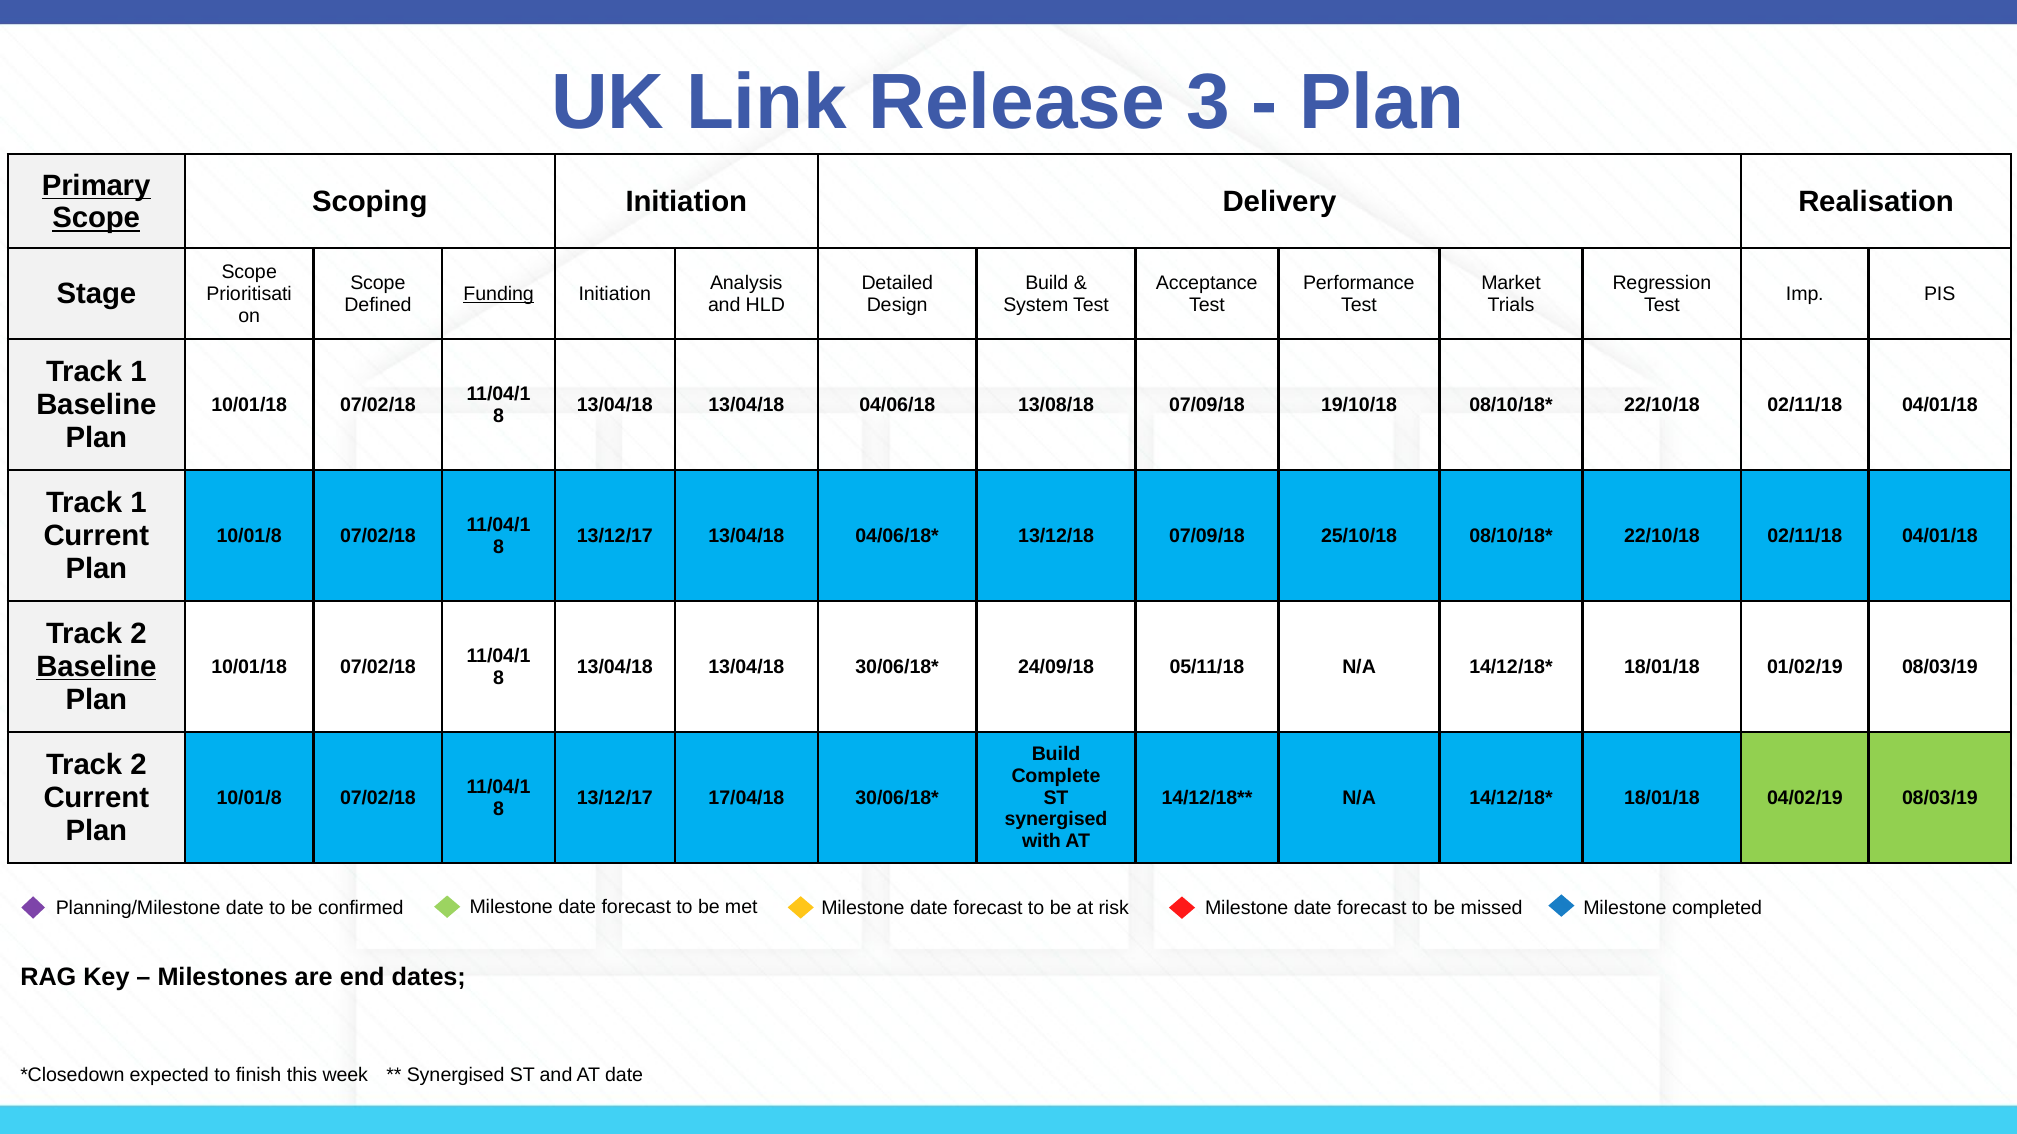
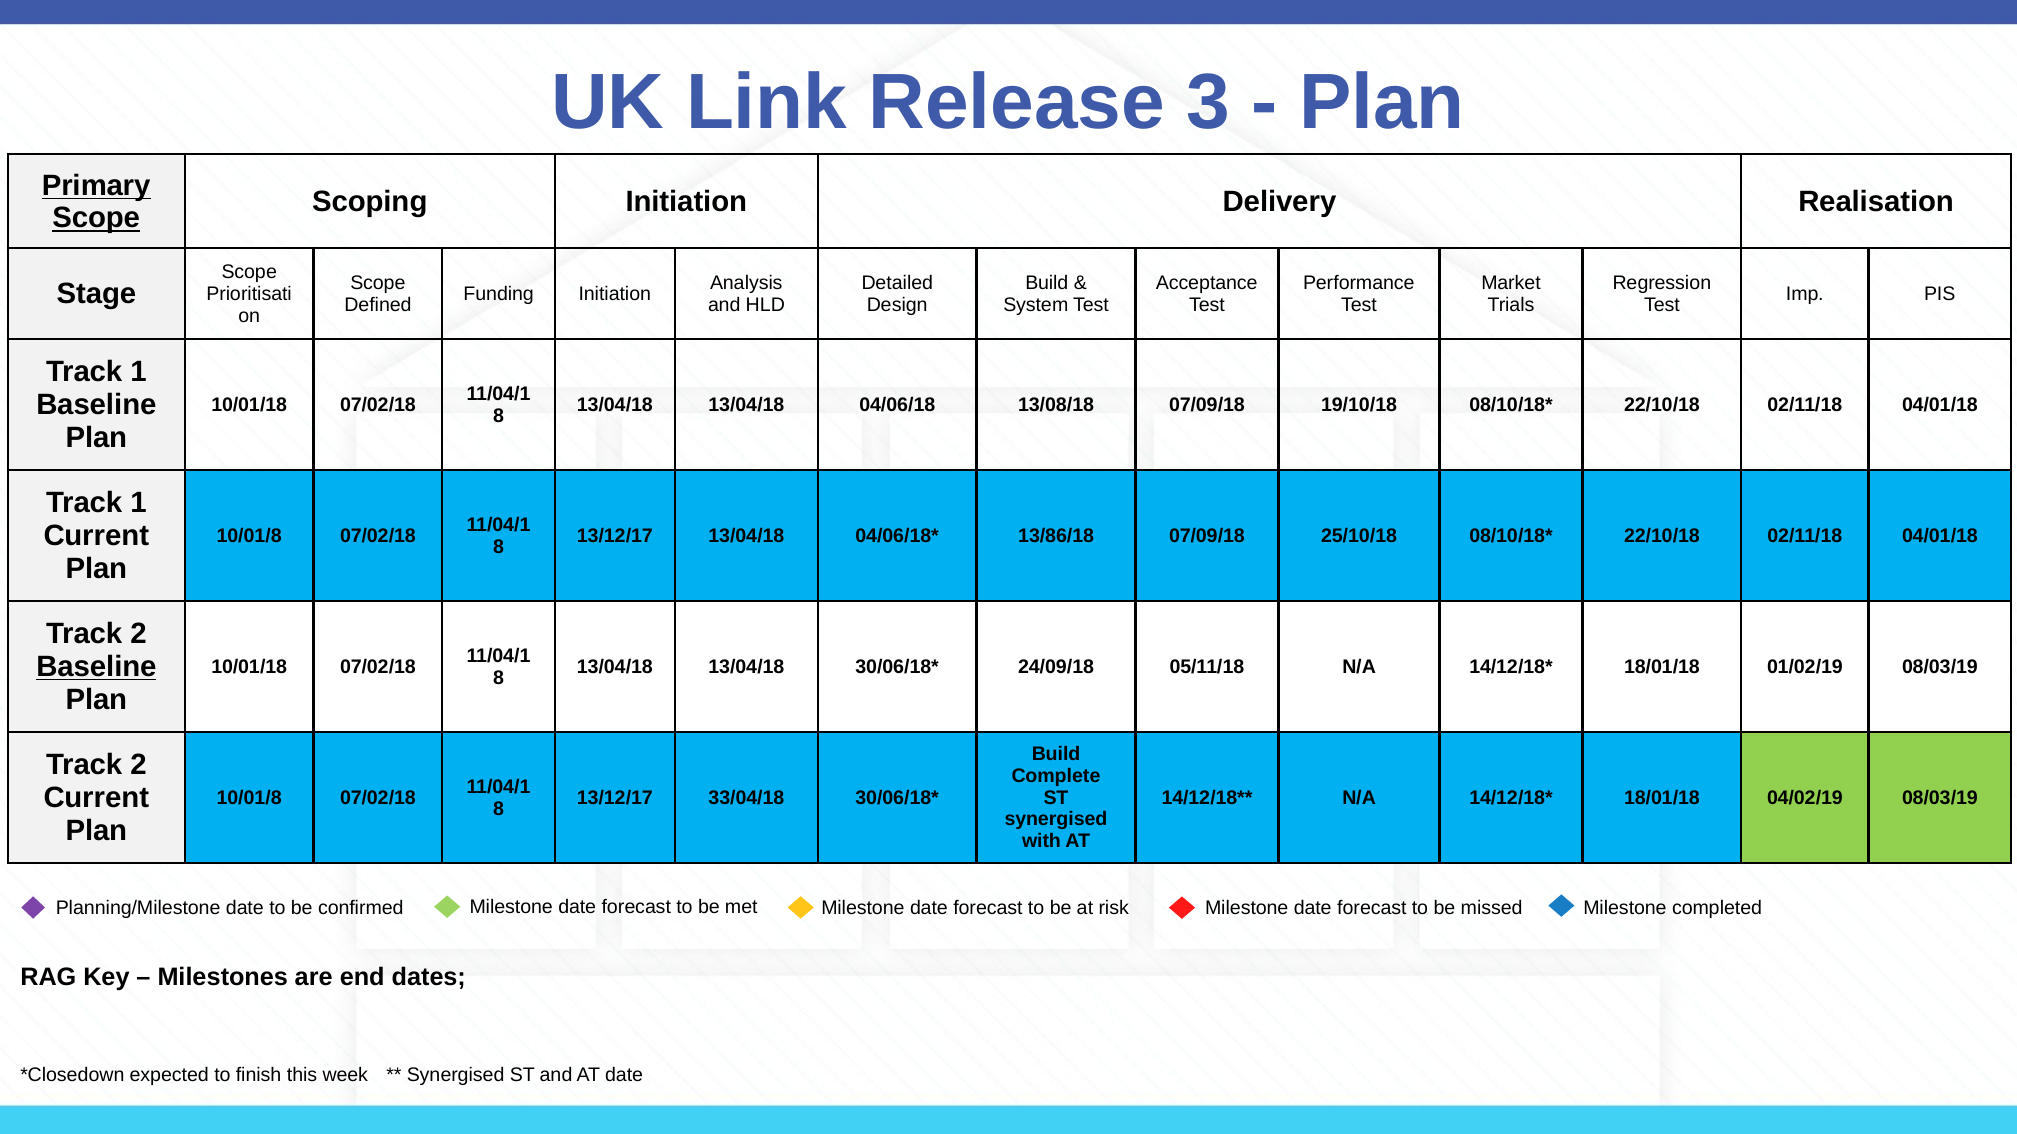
Funding underline: present -> none
13/12/18: 13/12/18 -> 13/86/18
17/04/18: 17/04/18 -> 33/04/18
